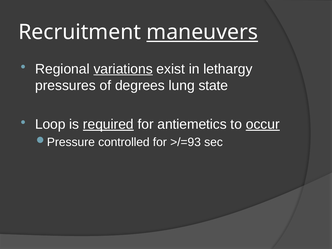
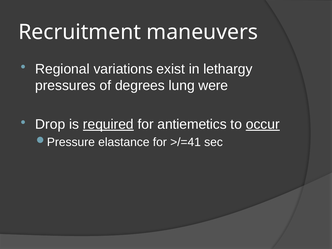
maneuvers underline: present -> none
variations underline: present -> none
state: state -> were
Loop: Loop -> Drop
controlled: controlled -> elastance
>/=93: >/=93 -> >/=41
